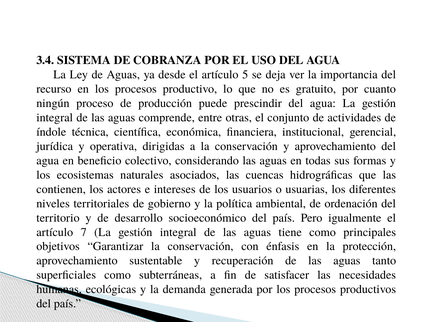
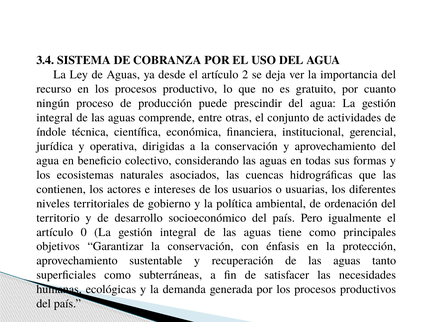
5: 5 -> 2
7: 7 -> 0
